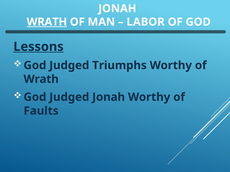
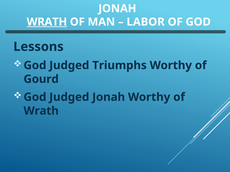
Lessons underline: present -> none
Wrath at (41, 79): Wrath -> Gourd
Faults at (41, 111): Faults -> Wrath
